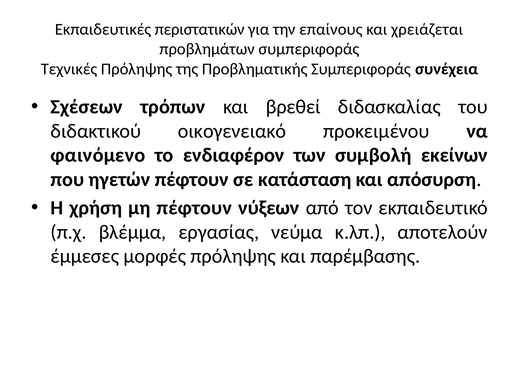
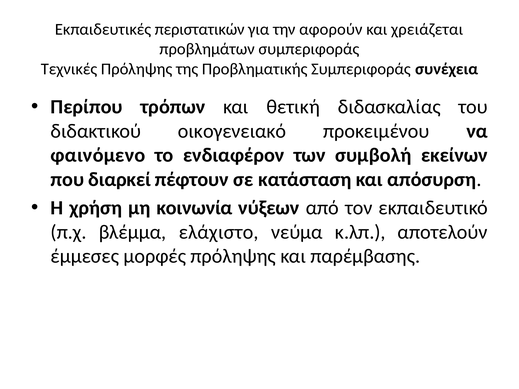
επαίνους: επαίνους -> αφορούν
Σχέσεων: Σχέσεων -> Περίπου
βρεθεί: βρεθεί -> θετική
ηγετών: ηγετών -> διαρκεί
μη πέφτουν: πέφτουν -> κοινωνία
εργασίας: εργασίας -> ελάχιστο
